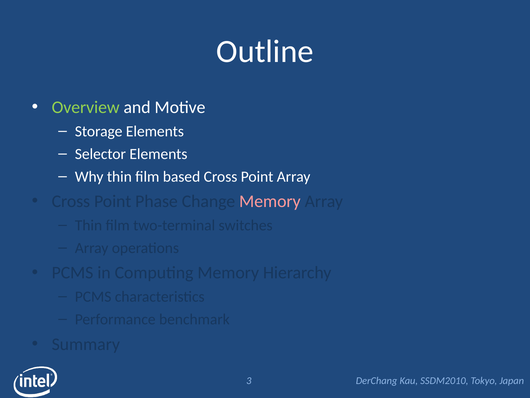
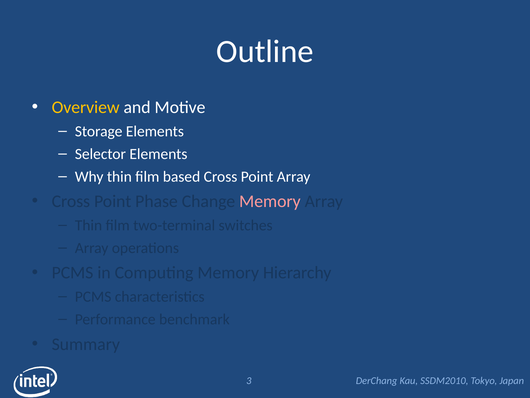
Overview colour: light green -> yellow
